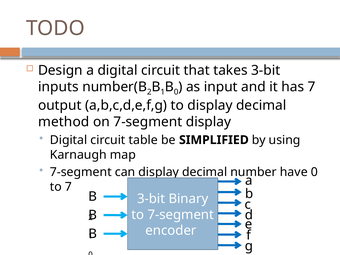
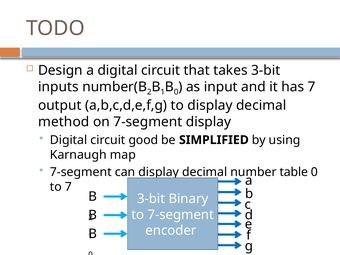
table: table -> good
have: have -> table
